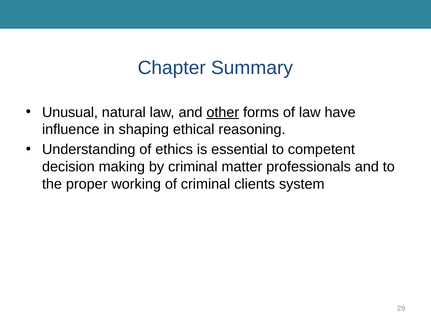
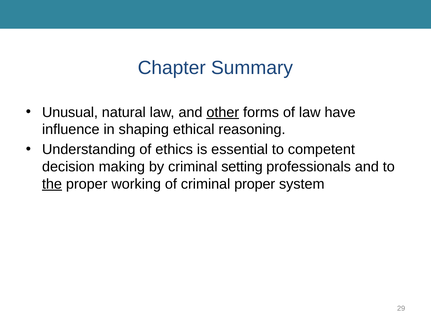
matter: matter -> setting
the underline: none -> present
criminal clients: clients -> proper
